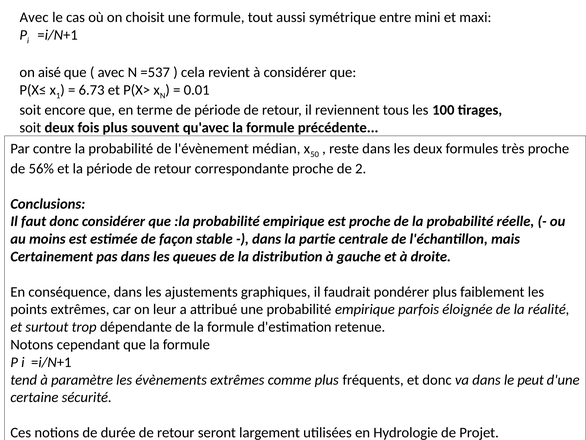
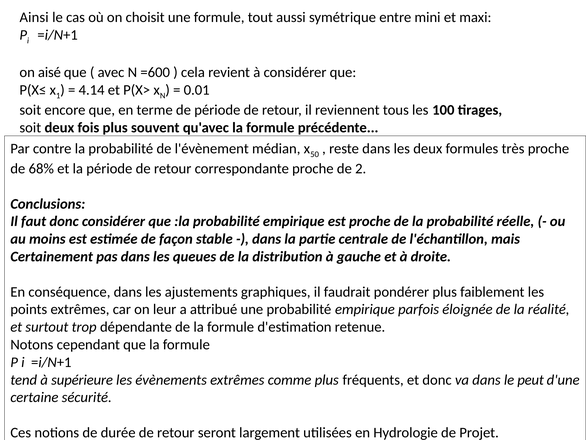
Avec at (34, 17): Avec -> Ainsi
=537: =537 -> =600
6.73: 6.73 -> 4.14
56%: 56% -> 68%
paramètre: paramètre -> supérieure
